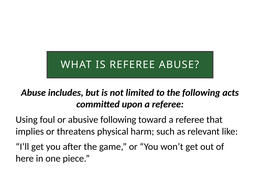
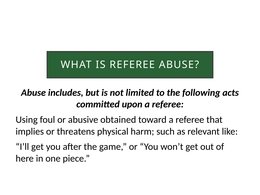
abusive following: following -> obtained
